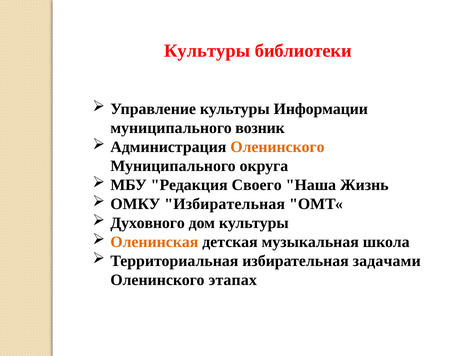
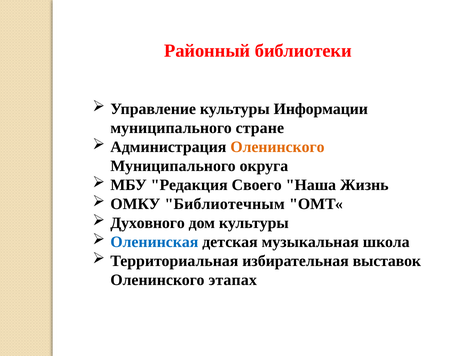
Культуры at (207, 51): Культуры -> Районный
возник: возник -> стране
ОМКУ Избирательная: Избирательная -> Библиотечным
Оленинская colour: orange -> blue
задачами: задачами -> выставок
